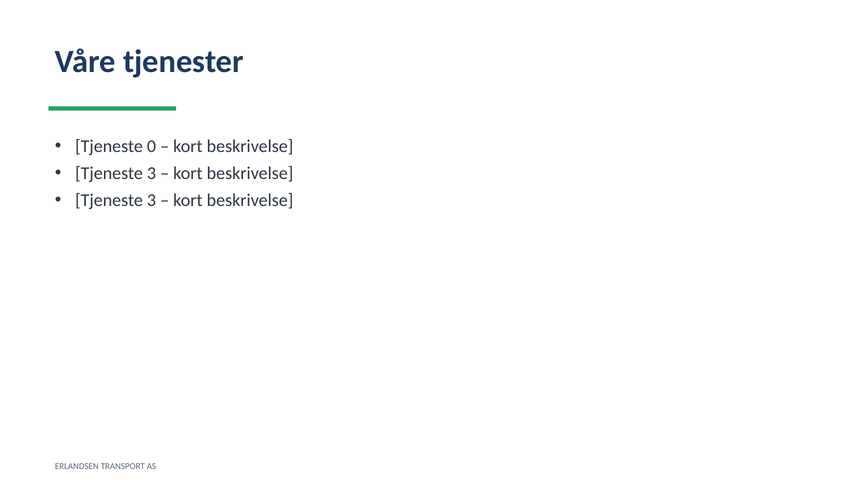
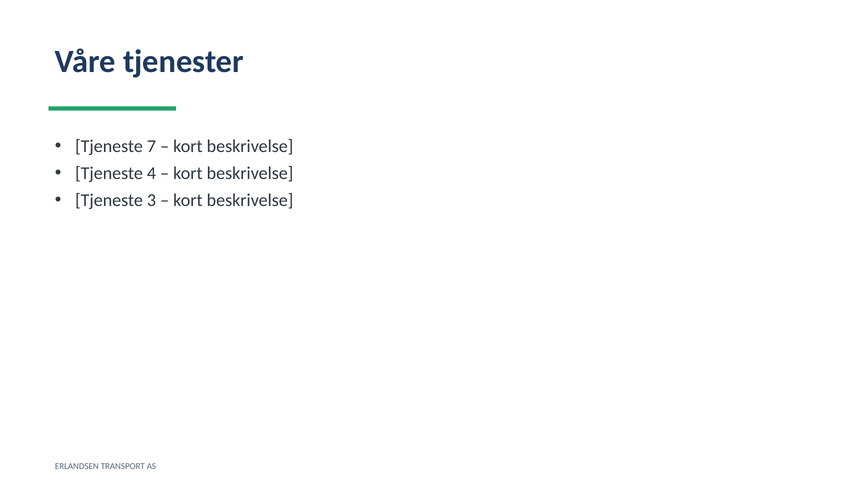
0: 0 -> 7
3 at (151, 173): 3 -> 4
